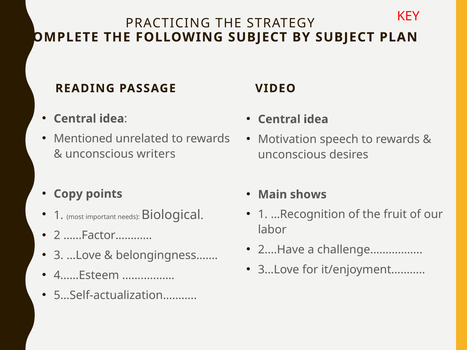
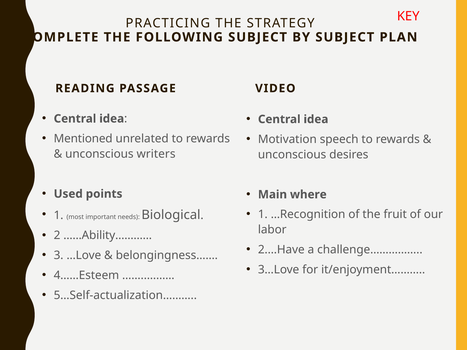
Copy: Copy -> Used
shows: shows -> where
……Factor…………: ……Factor………… -> ……Ability…………
